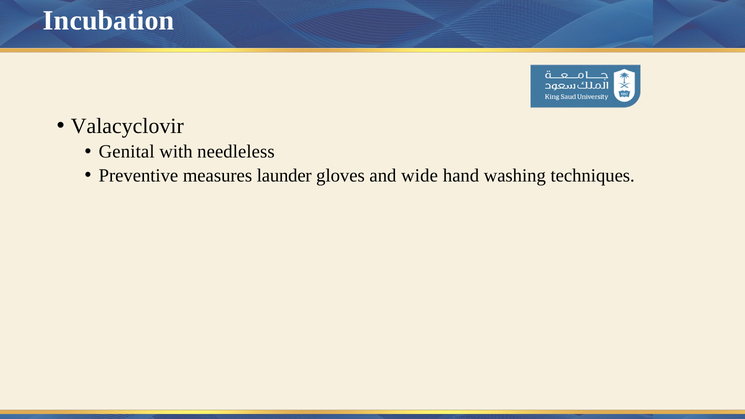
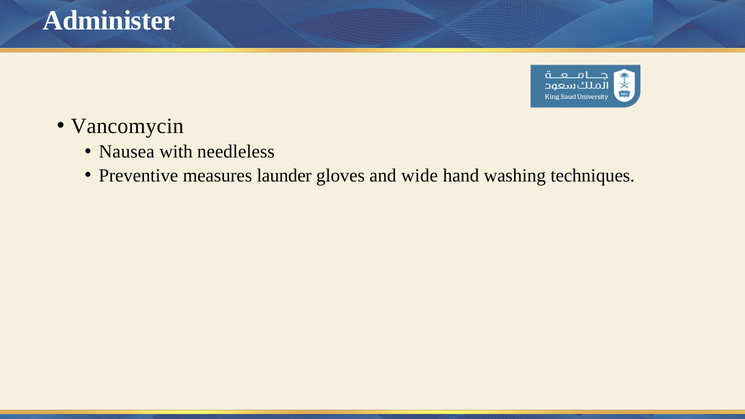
Incubation: Incubation -> Administer
Valacyclovir: Valacyclovir -> Vancomycin
Genital: Genital -> Nausea
